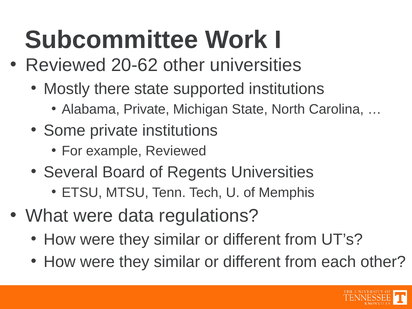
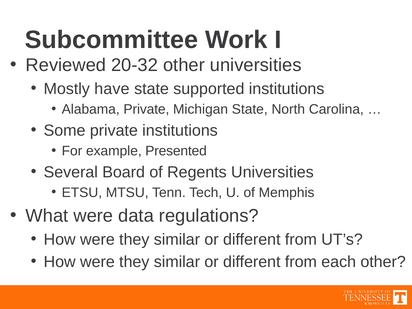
20-62: 20-62 -> 20-32
there: there -> have
example Reviewed: Reviewed -> Presented
